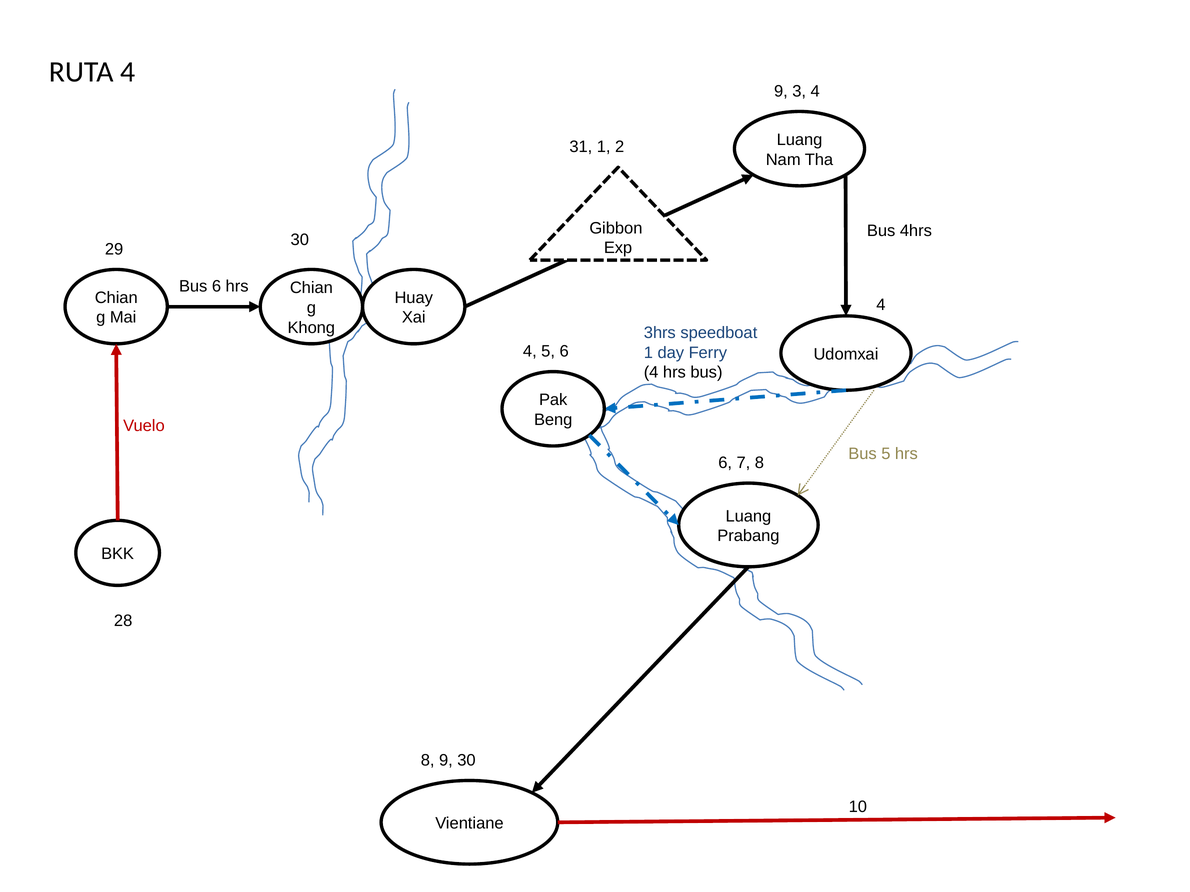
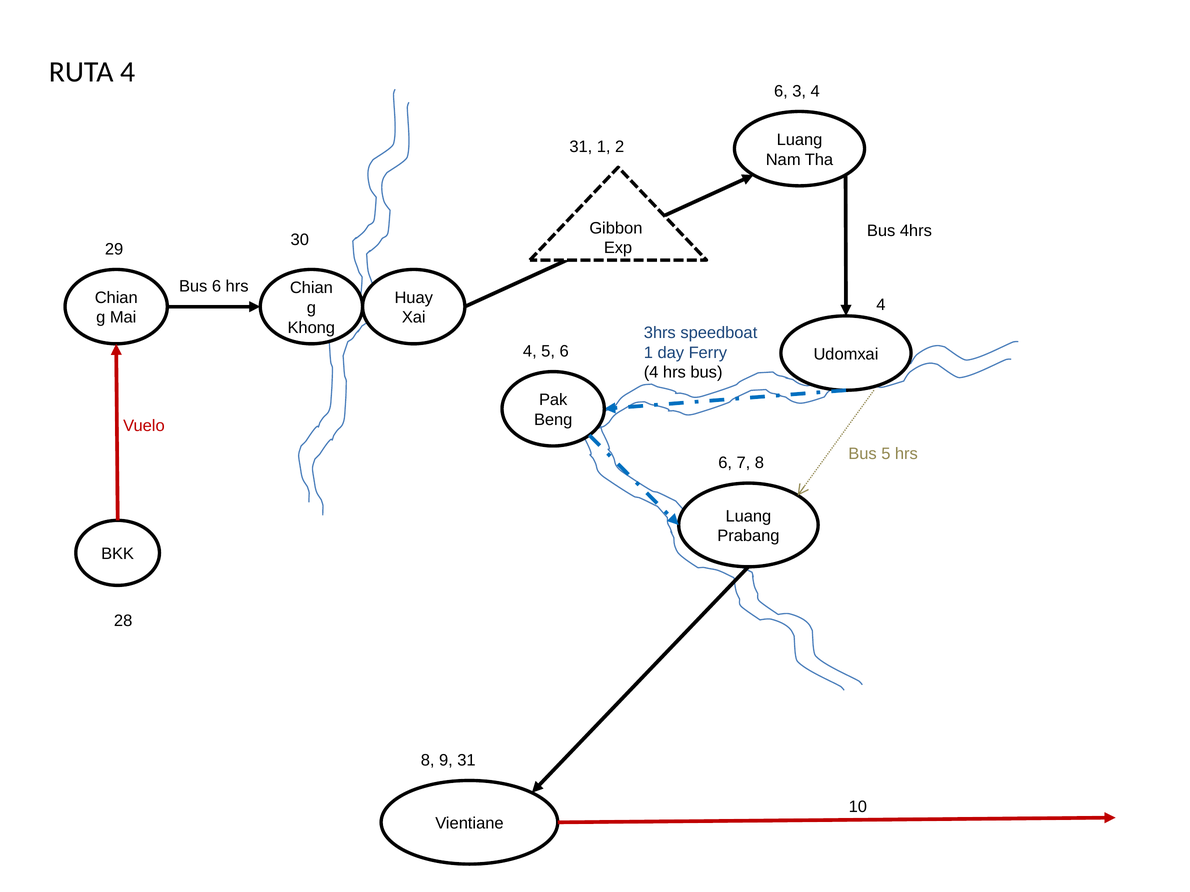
9 at (781, 91): 9 -> 6
9 30: 30 -> 31
